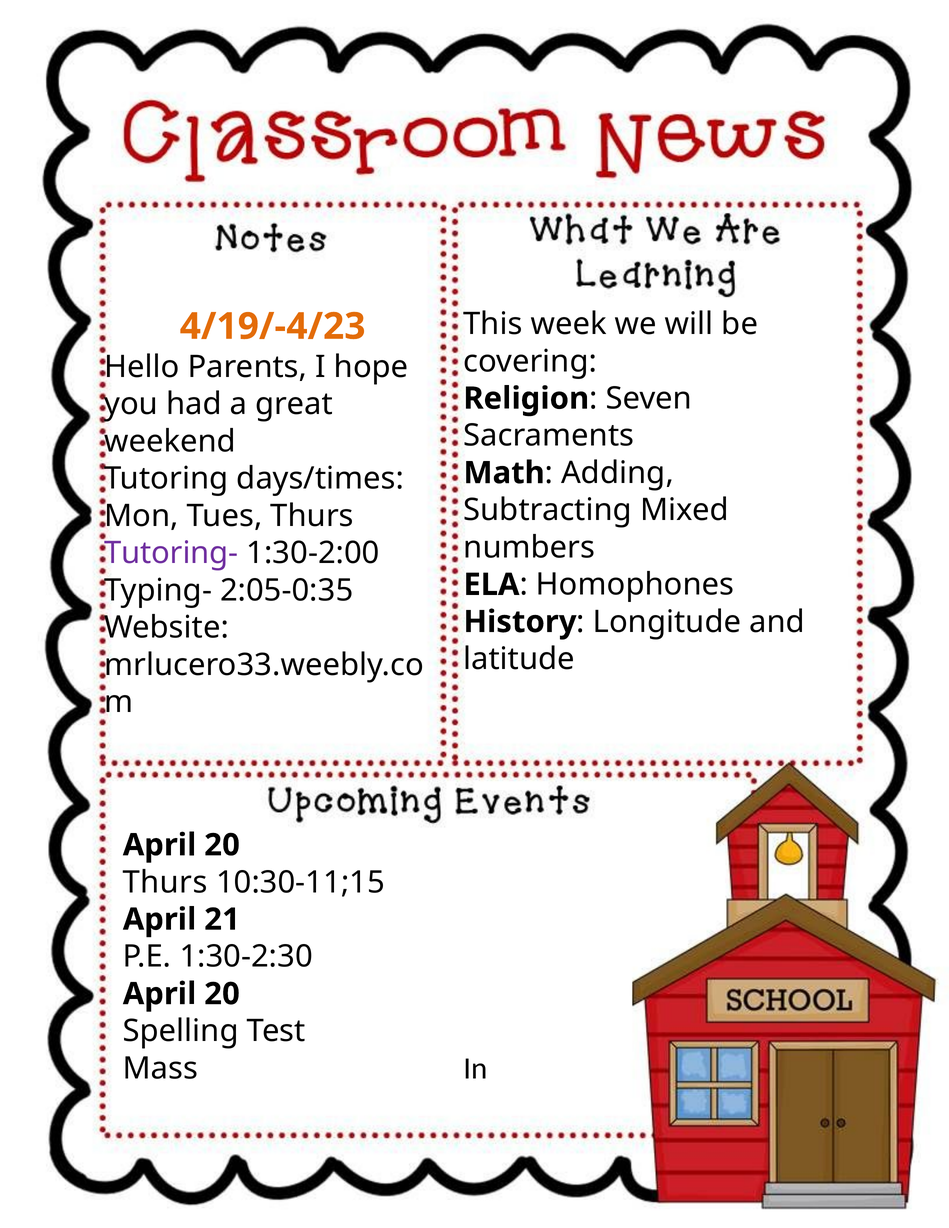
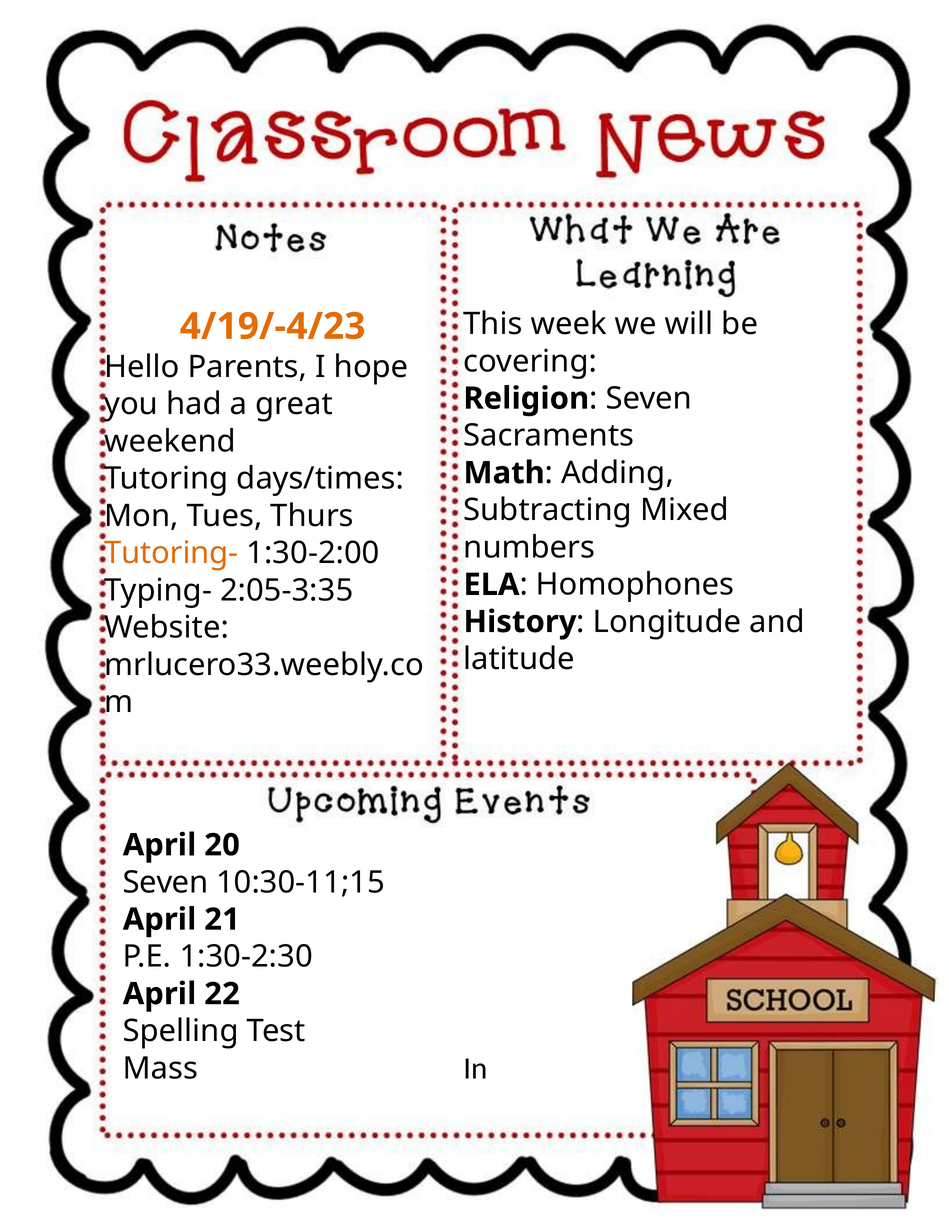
Tutoring- colour: purple -> orange
2:05-0:35: 2:05-0:35 -> 2:05-3:35
Thurs at (165, 882): Thurs -> Seven
20 at (222, 994): 20 -> 22
